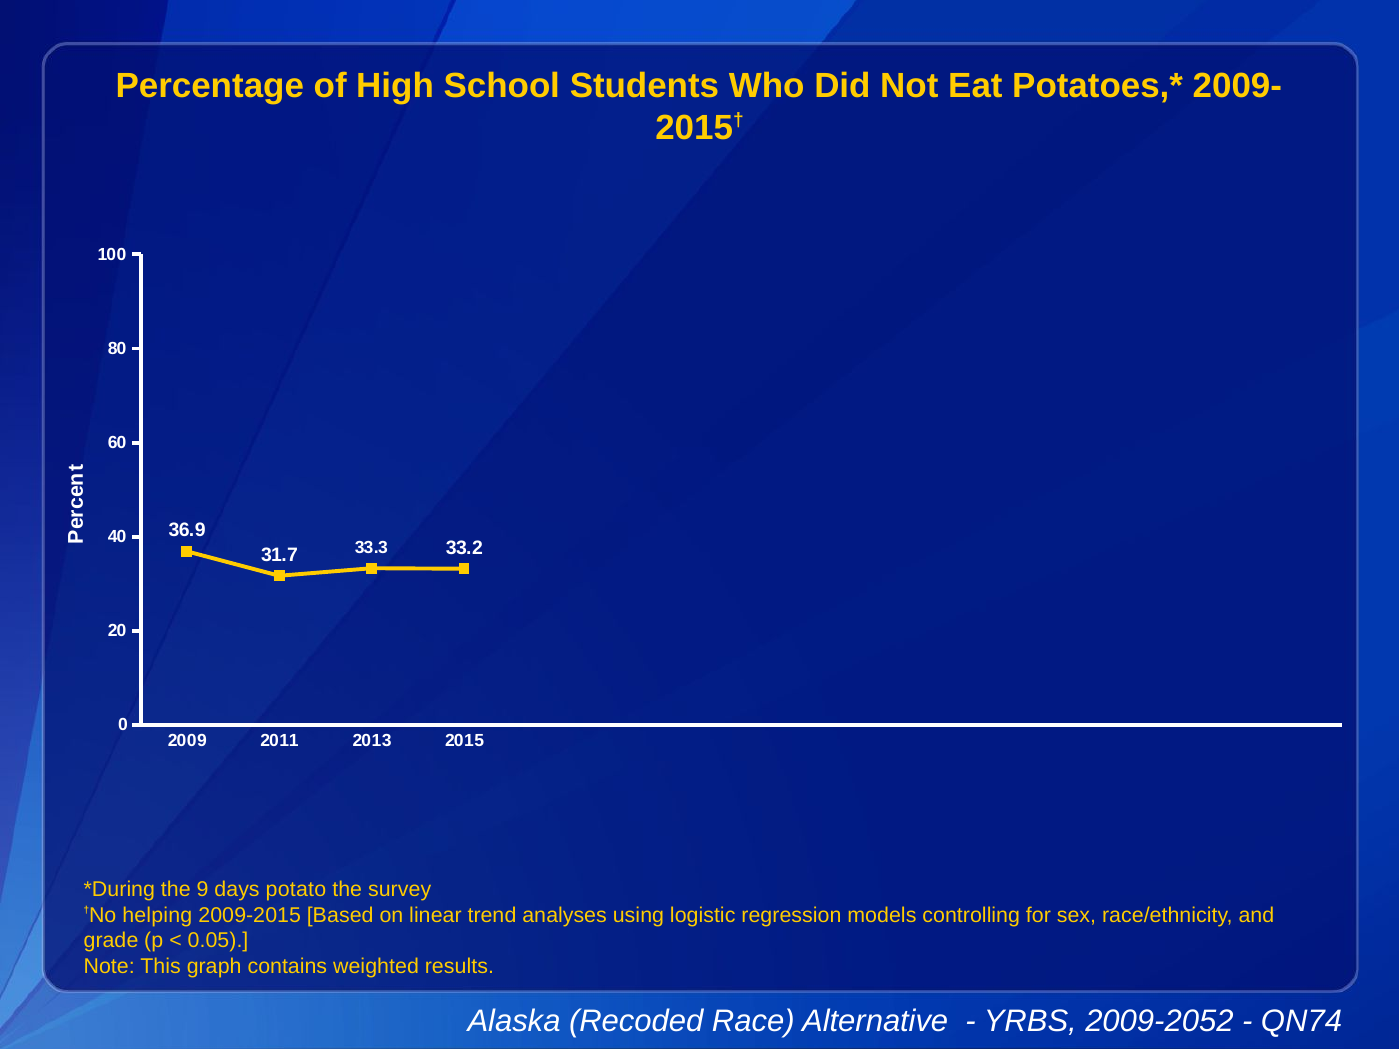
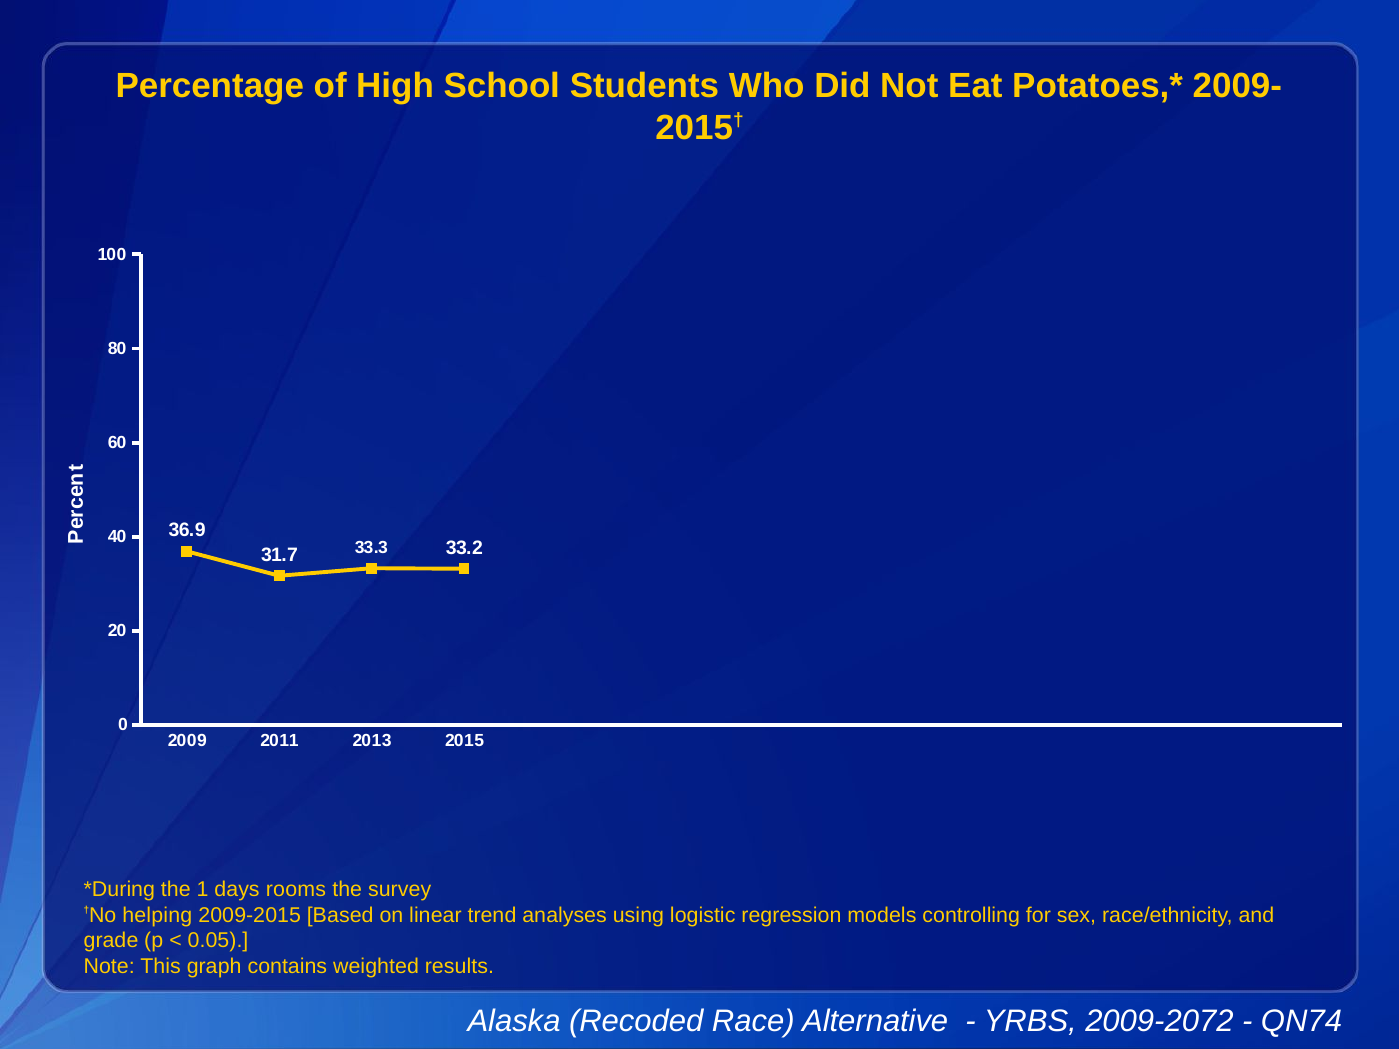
9: 9 -> 1
potato: potato -> rooms
2009-2052: 2009-2052 -> 2009-2072
